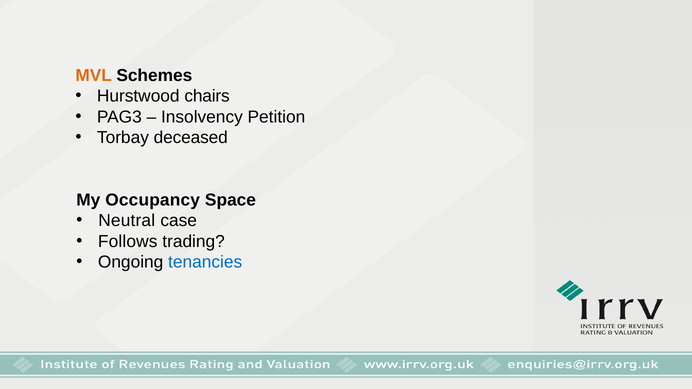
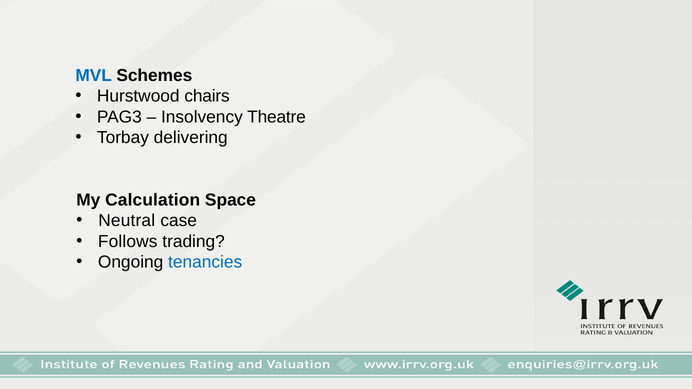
MVL colour: orange -> blue
Petition: Petition -> Theatre
deceased: deceased -> delivering
Occupancy: Occupancy -> Calculation
